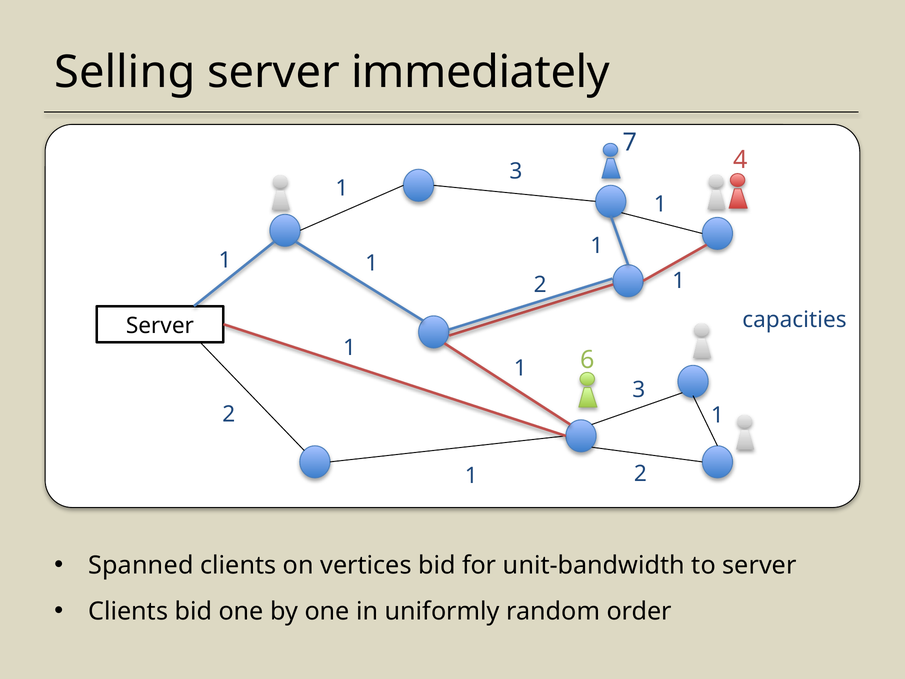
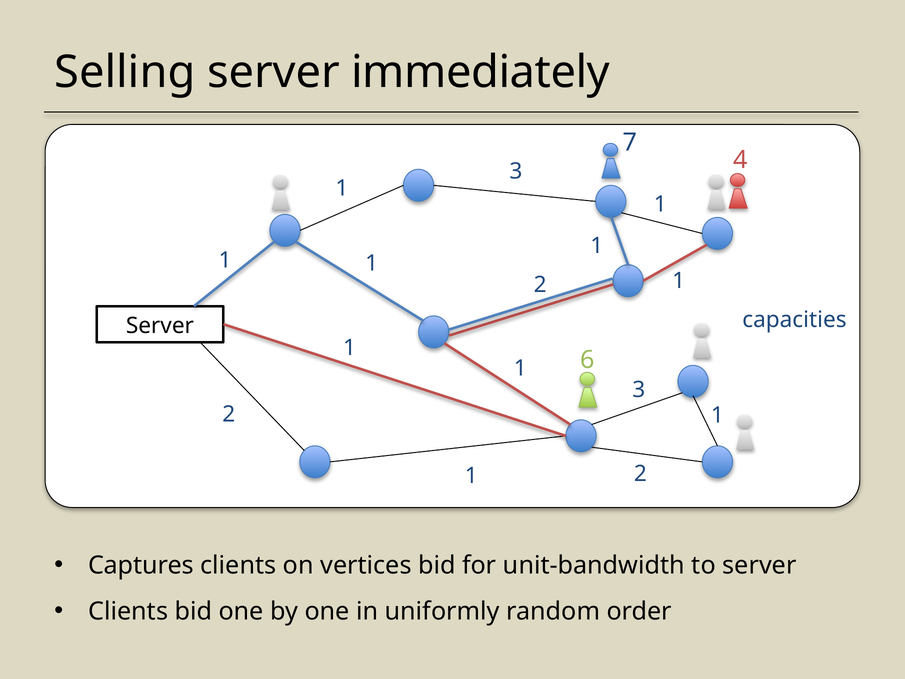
Spanned: Spanned -> Captures
